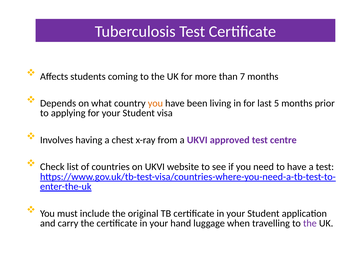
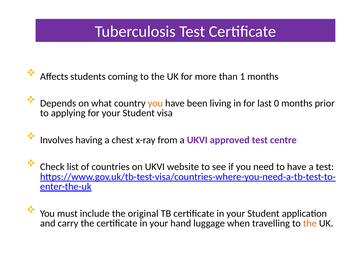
7: 7 -> 1
5: 5 -> 0
the at (310, 223) colour: purple -> orange
